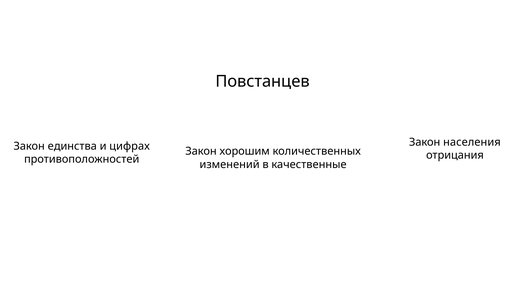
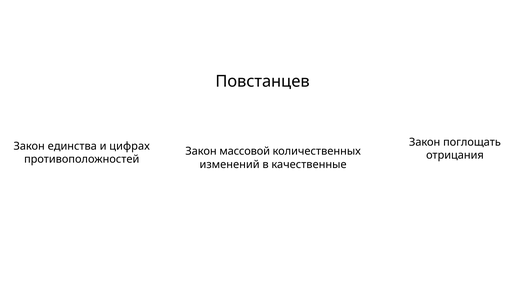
населения: населения -> поглощать
хорошим: хорошим -> массовой
